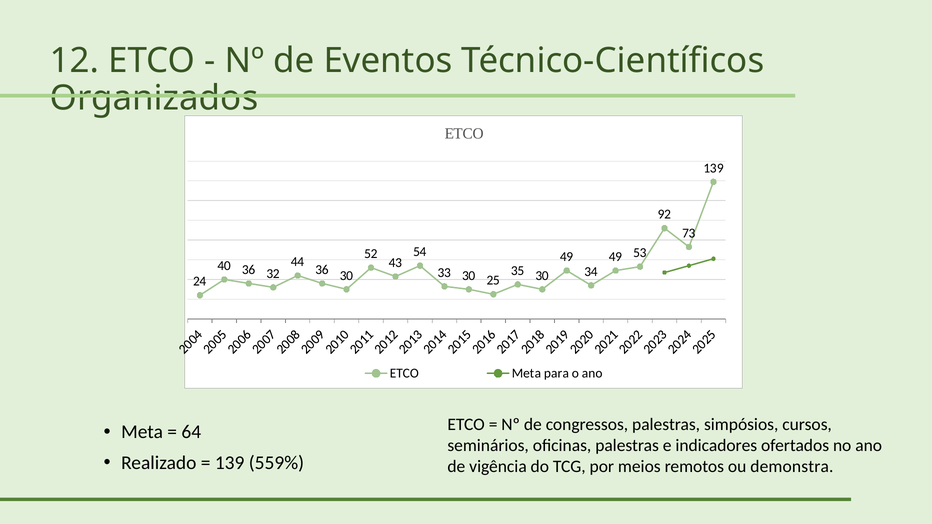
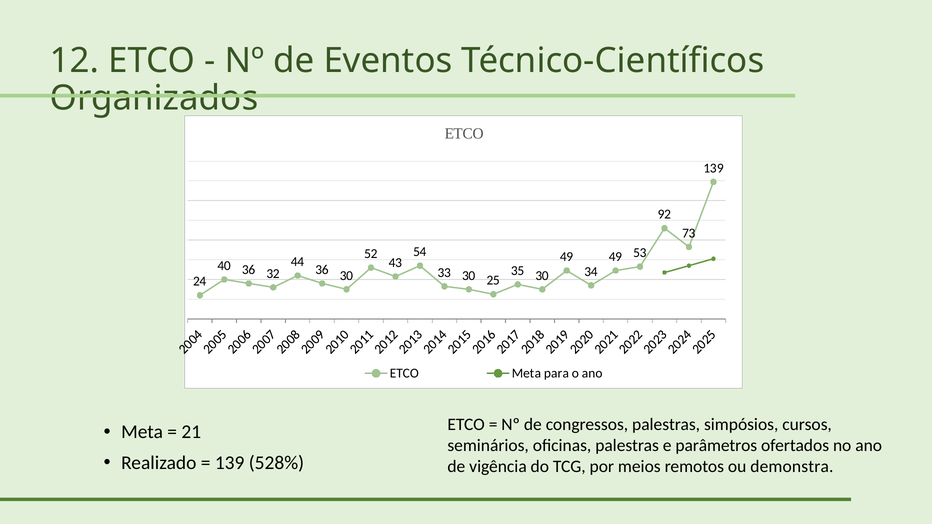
64: 64 -> 21
indicadores: indicadores -> parâmetros
559%: 559% -> 528%
